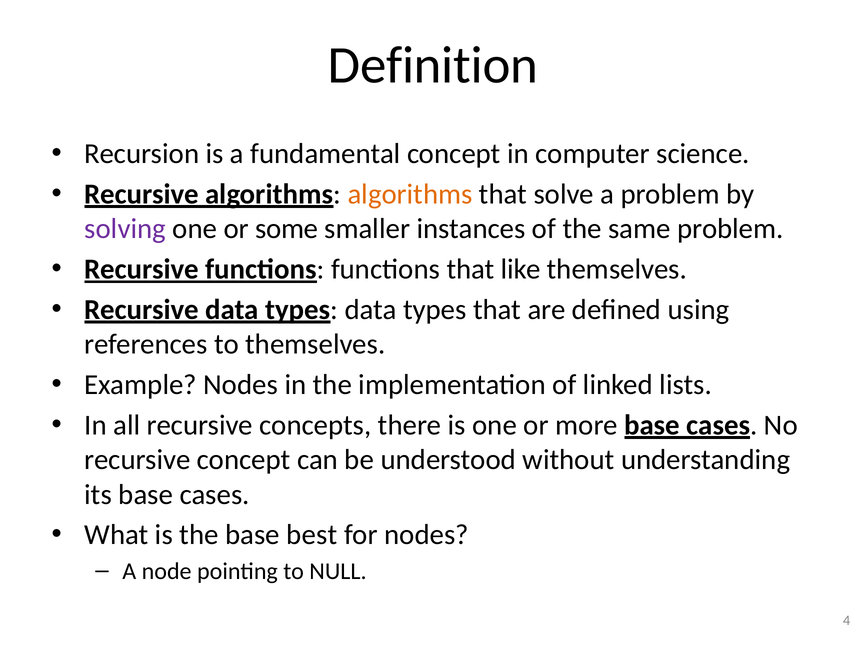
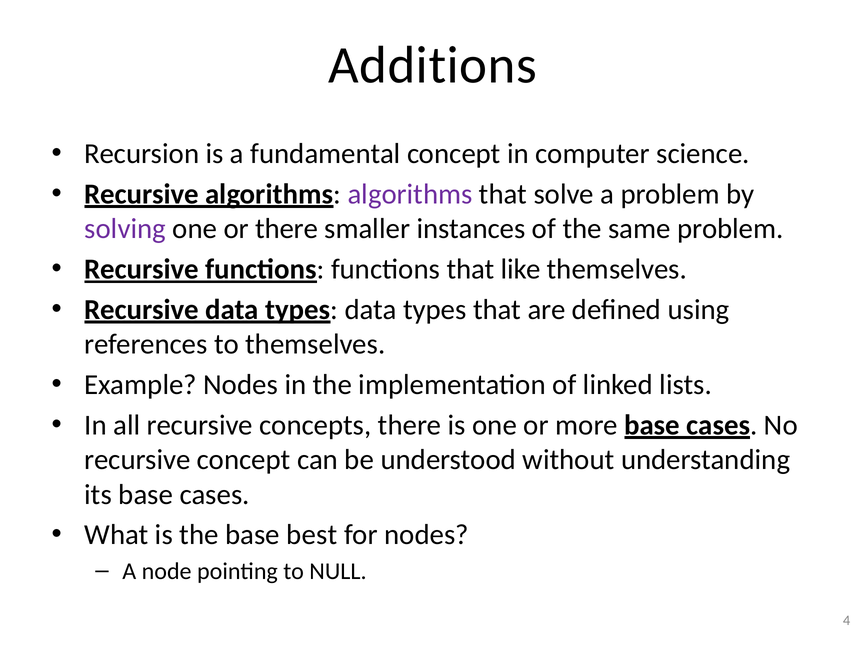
Definition: Definition -> Additions
algorithms at (410, 194) colour: orange -> purple
or some: some -> there
